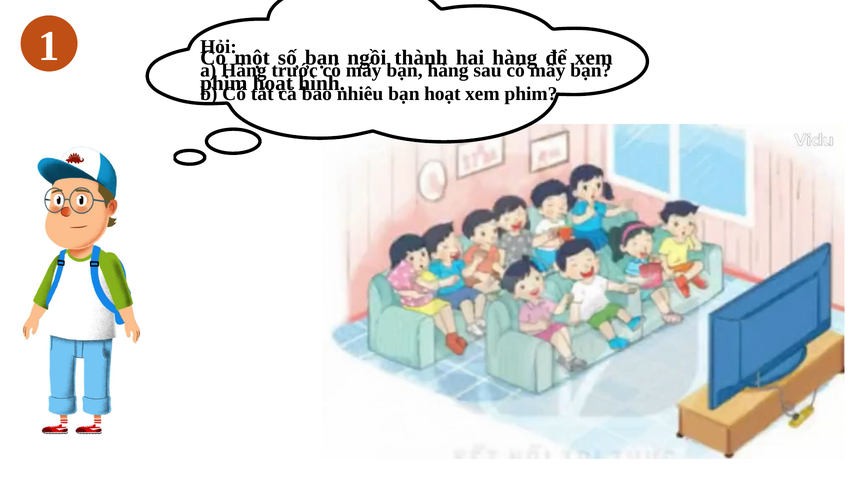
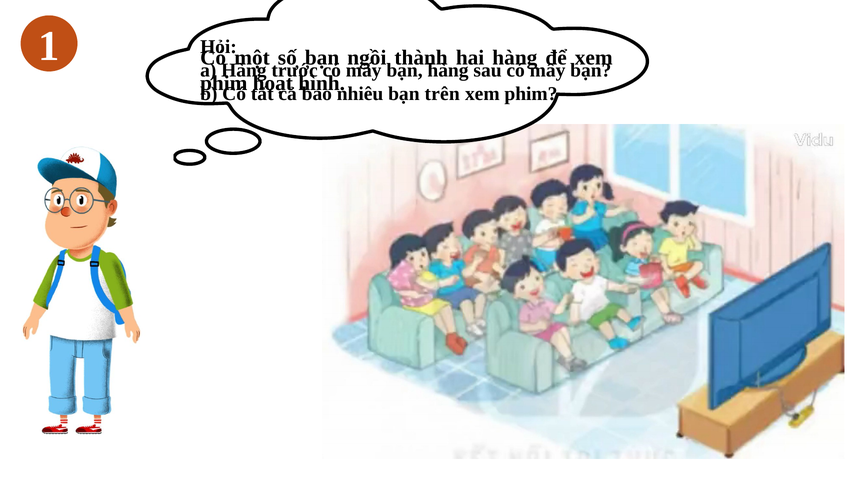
bạn hoạt: hoạt -> trên
